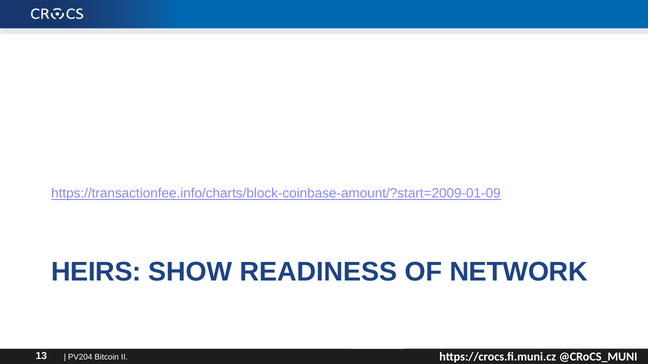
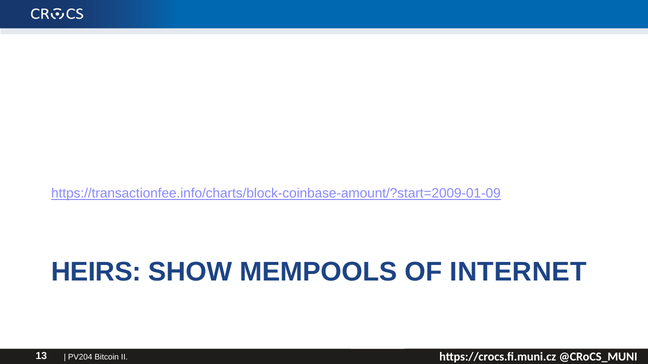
READINESS: READINESS -> MEMPOOLS
NETWORK: NETWORK -> INTERNET
